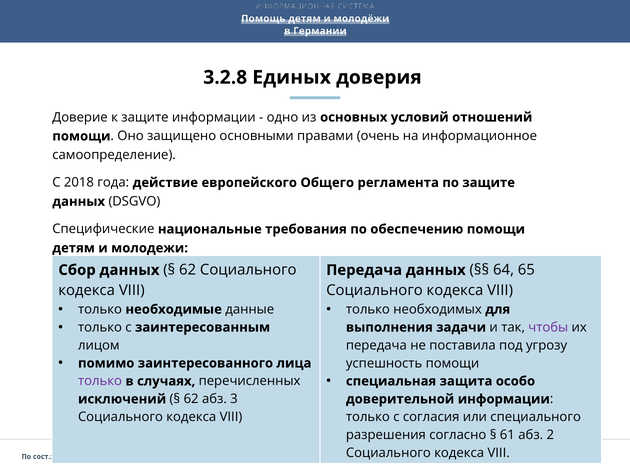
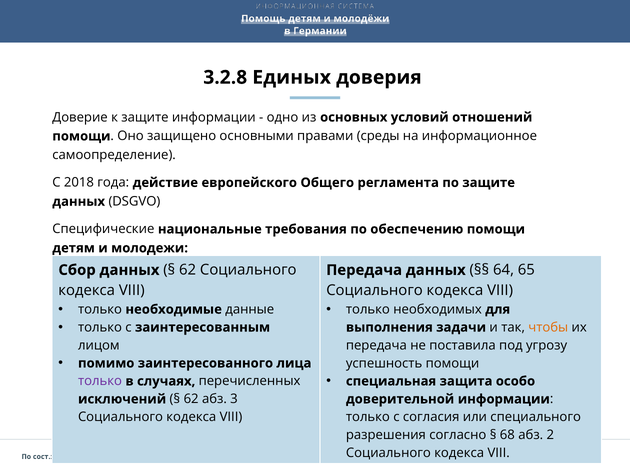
очень: очень -> среды
чтобы colour: purple -> orange
61: 61 -> 68
